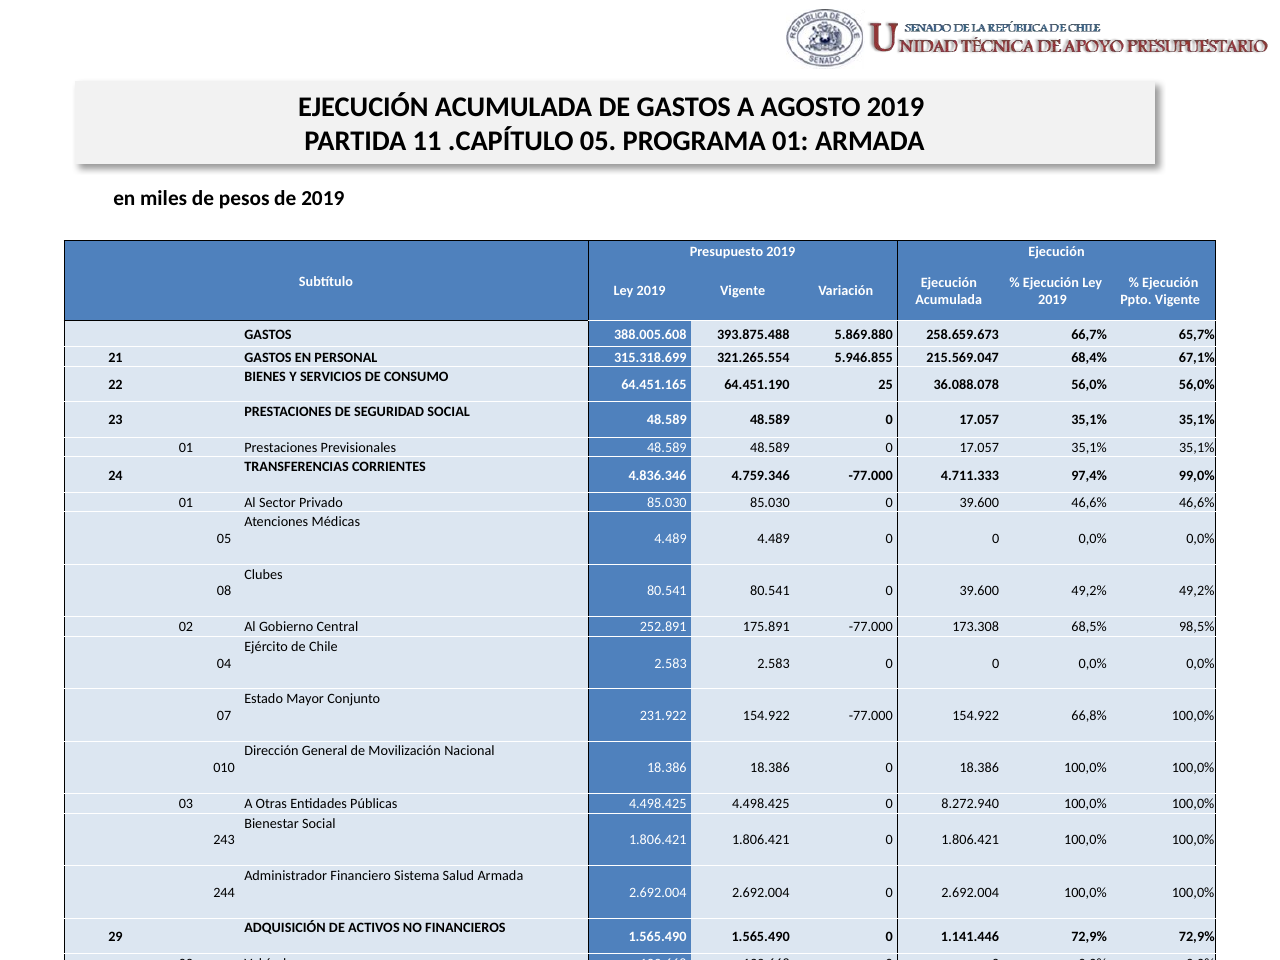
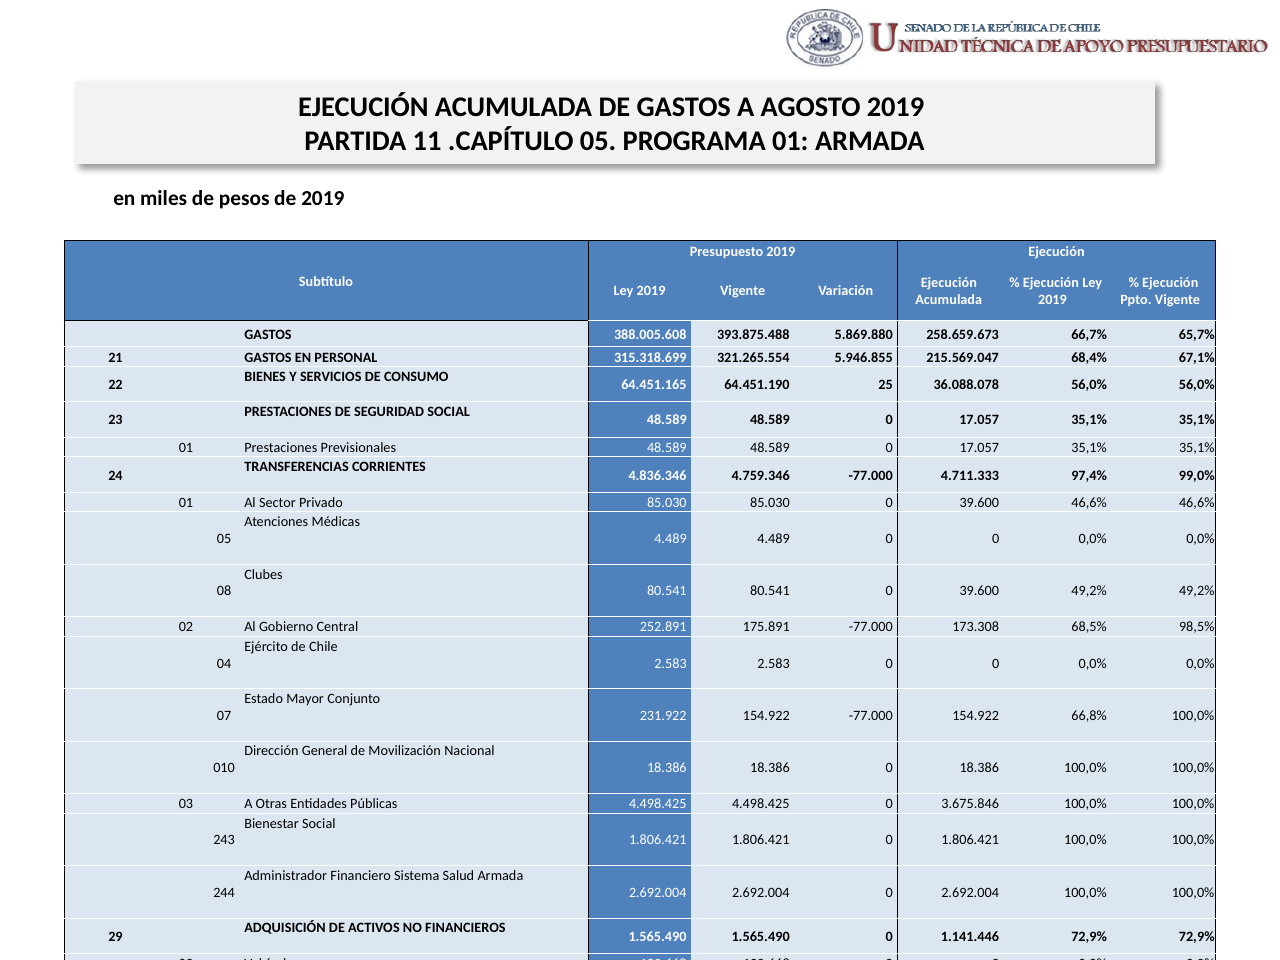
8.272.940: 8.272.940 -> 3.675.846
